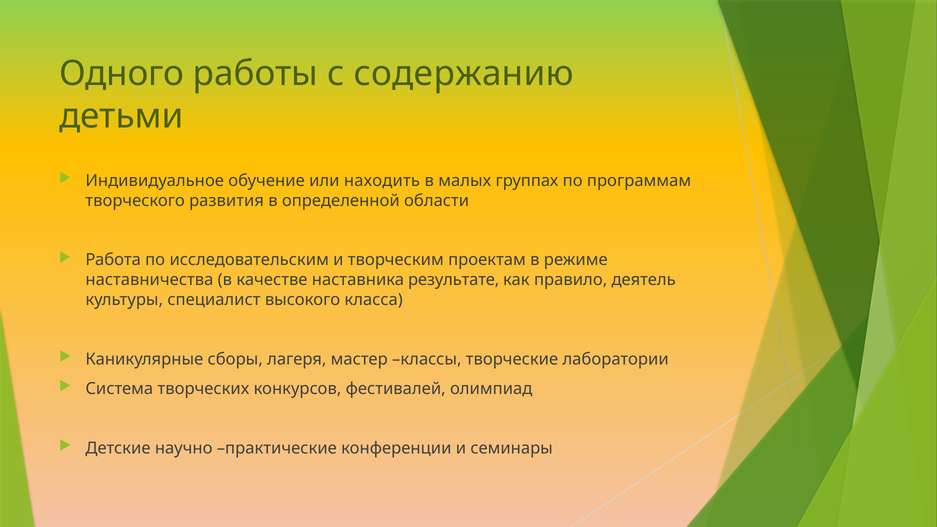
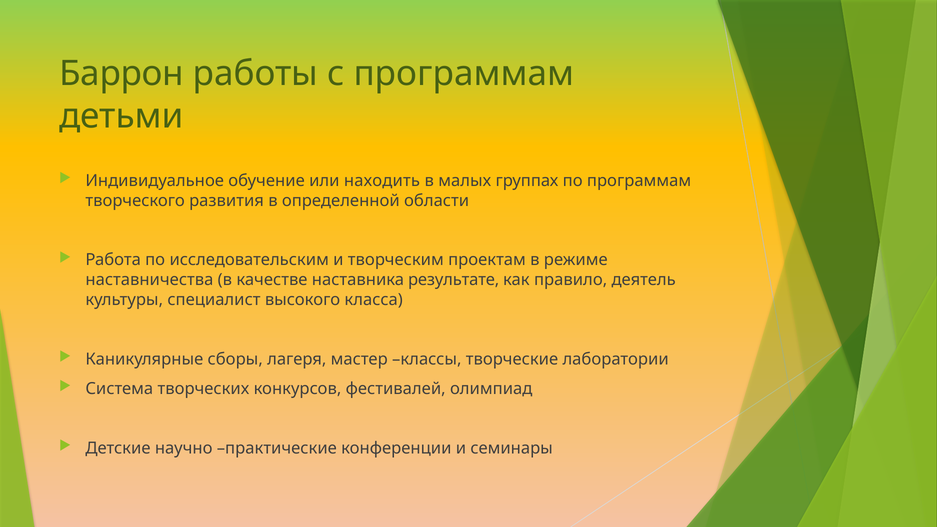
Одного: Одного -> Баррон
с содержанию: содержанию -> программам
